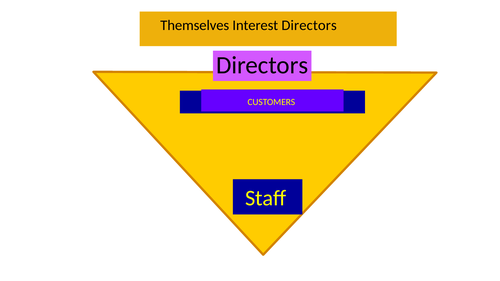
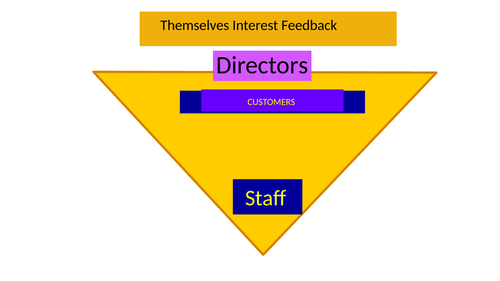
Interest Directors: Directors -> Feedback
